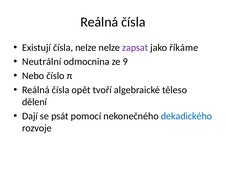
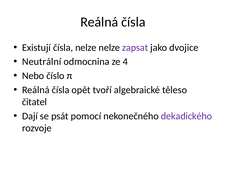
říkáme: říkáme -> dvojice
9: 9 -> 4
dělení: dělení -> čitatel
dekadického colour: blue -> purple
